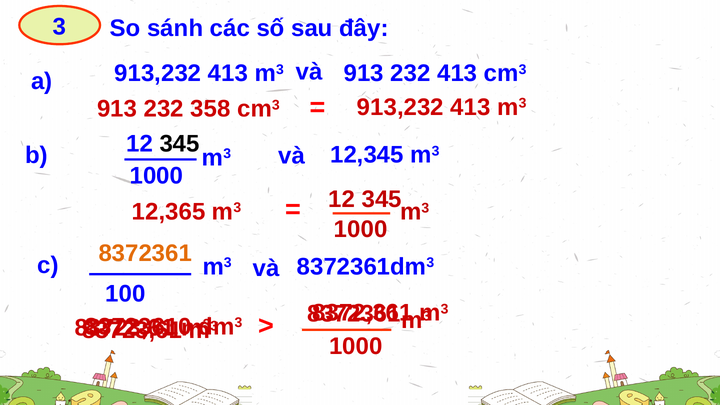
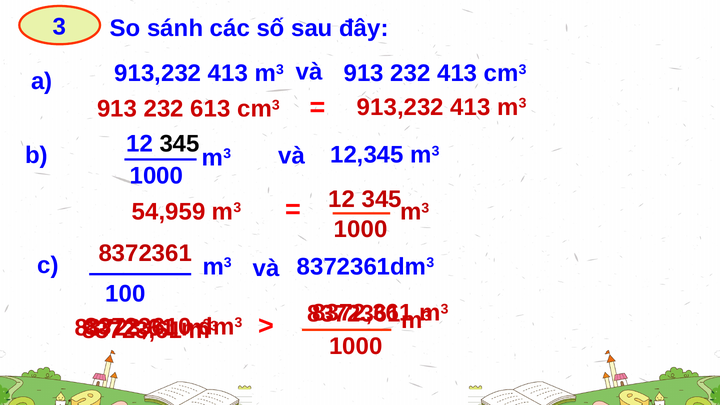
358: 358 -> 613
12,365: 12,365 -> 54,959
8372361 at (145, 253) colour: orange -> red
